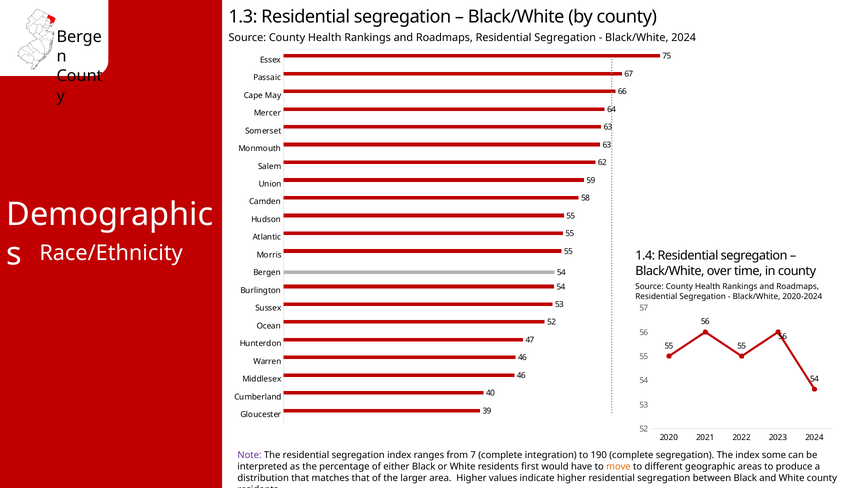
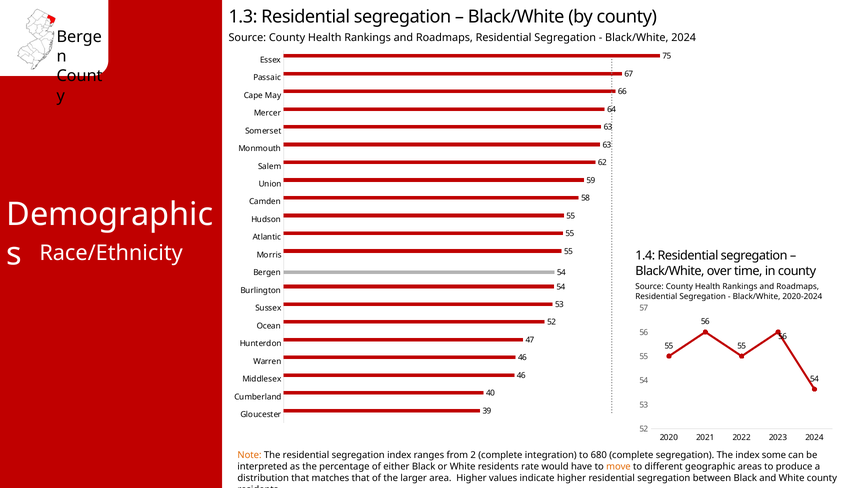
Note colour: purple -> orange
7: 7 -> 2
190: 190 -> 680
first: first -> rate
